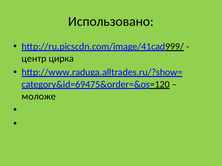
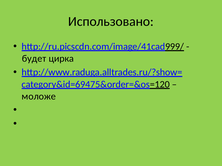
центр: центр -> будет
